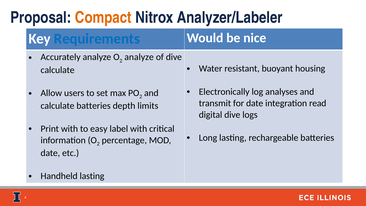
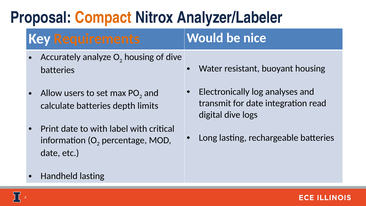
Requirements colour: blue -> orange
analyze at (139, 57): analyze -> housing
calculate at (58, 70): calculate -> batteries
Print with: with -> date
to easy: easy -> with
